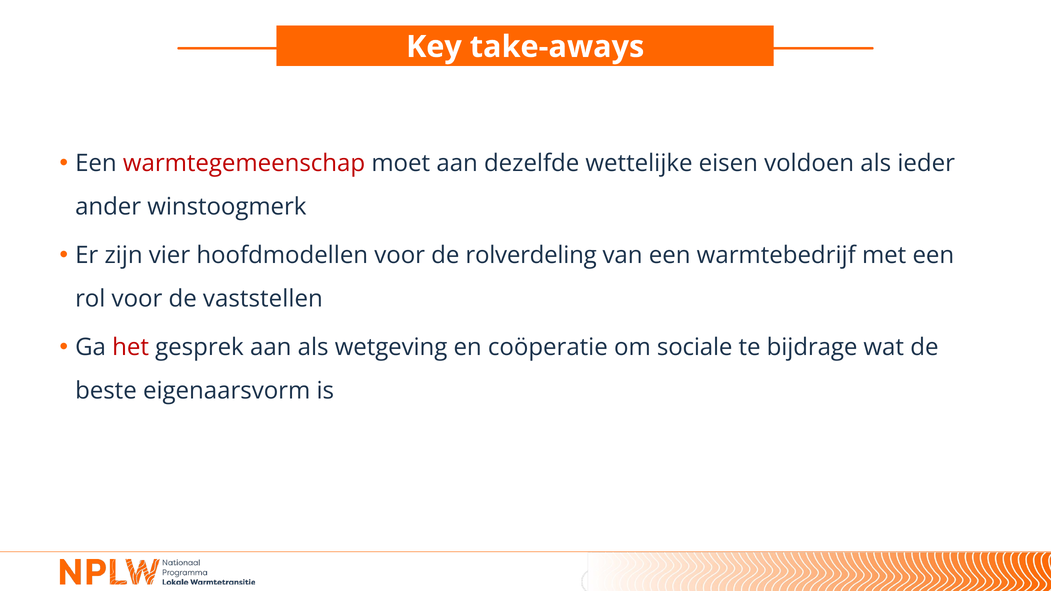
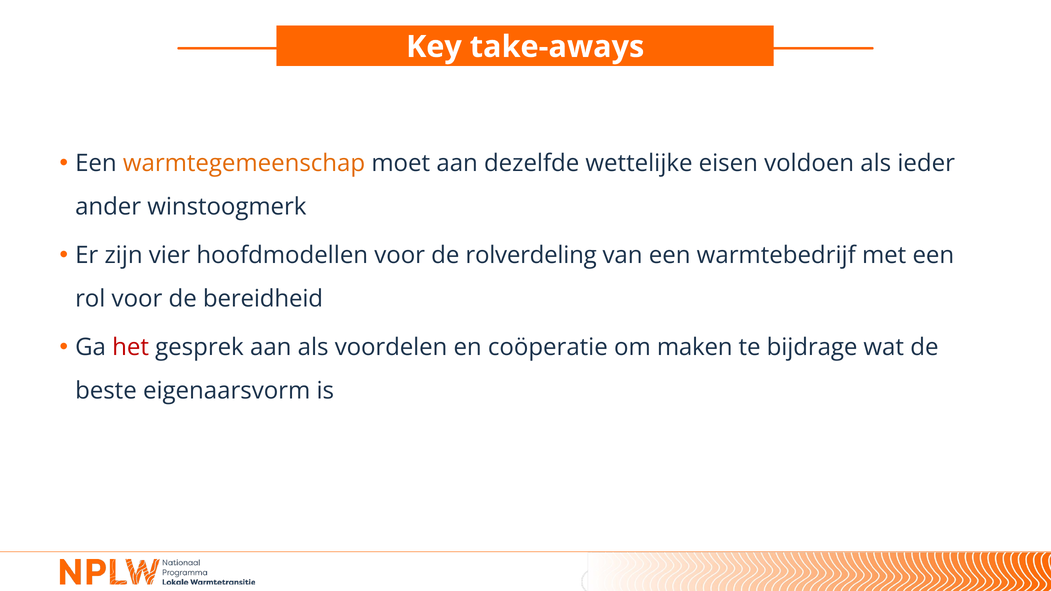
warmtegemeenschap colour: red -> orange
vaststellen: vaststellen -> bereidheid
wetgeving: wetgeving -> voordelen
sociale: sociale -> maken
